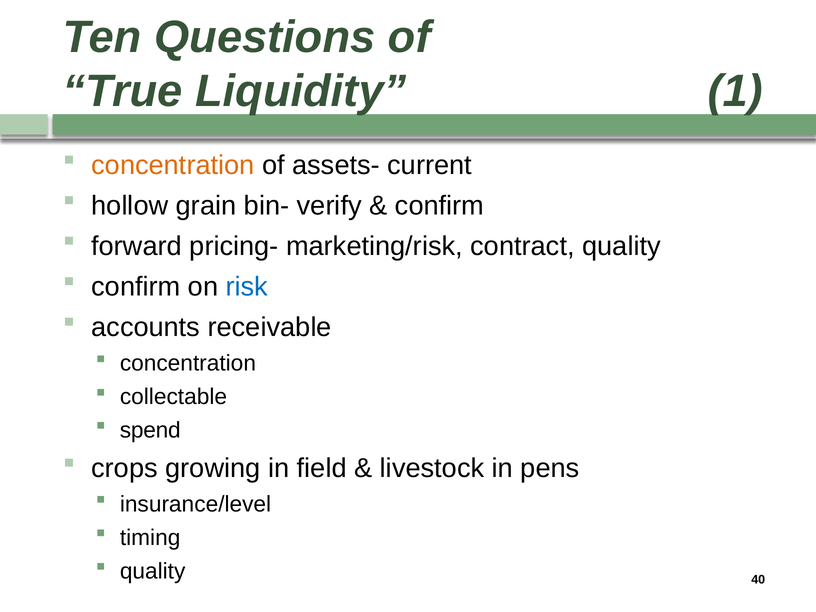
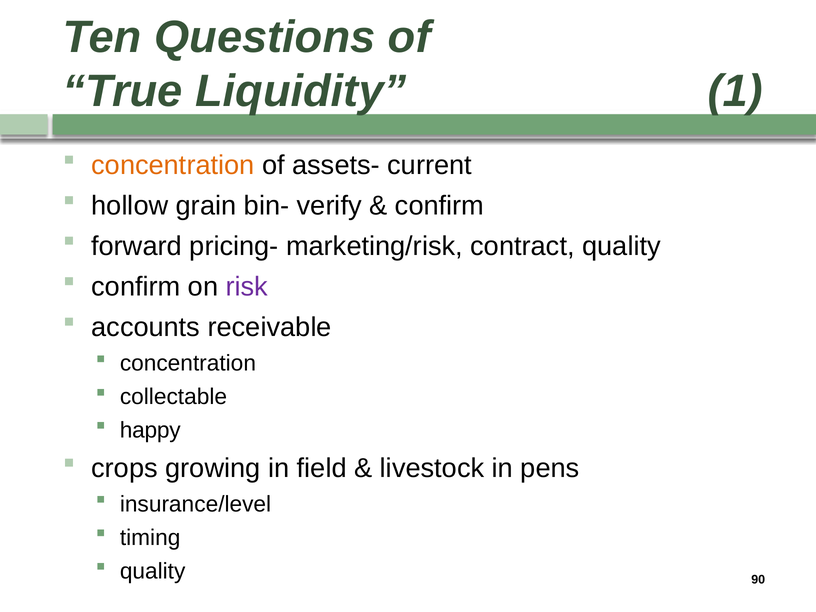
risk colour: blue -> purple
spend: spend -> happy
40: 40 -> 90
